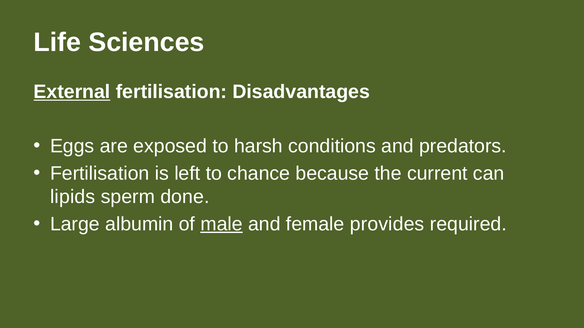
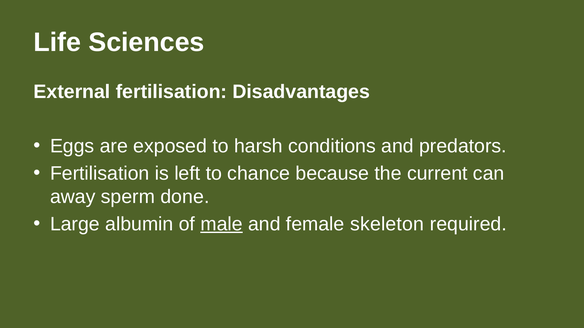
External underline: present -> none
lipids: lipids -> away
provides: provides -> skeleton
